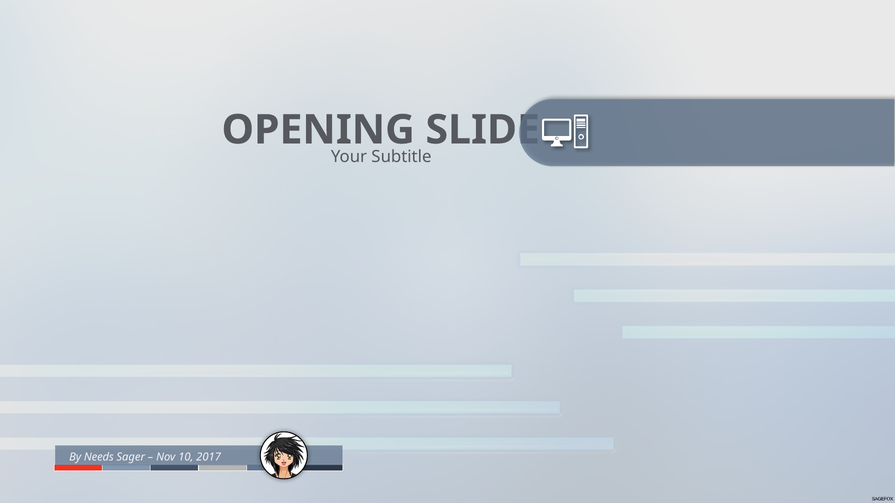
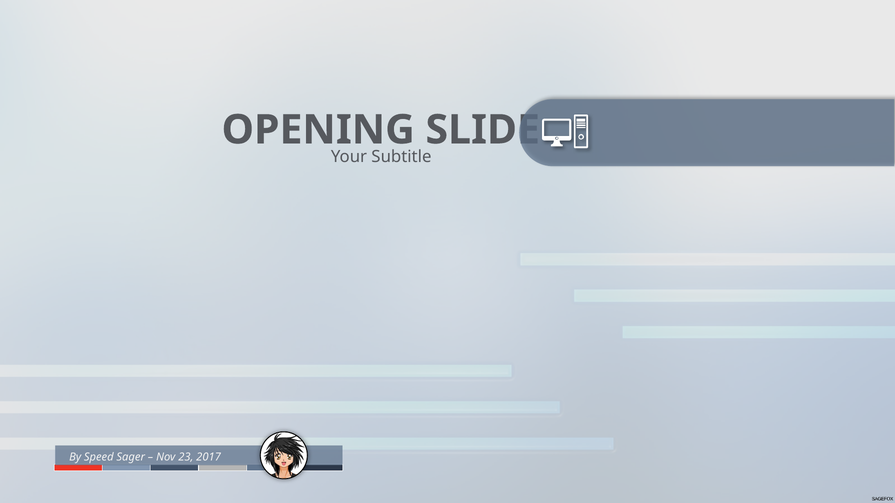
Needs: Needs -> Speed
10: 10 -> 23
